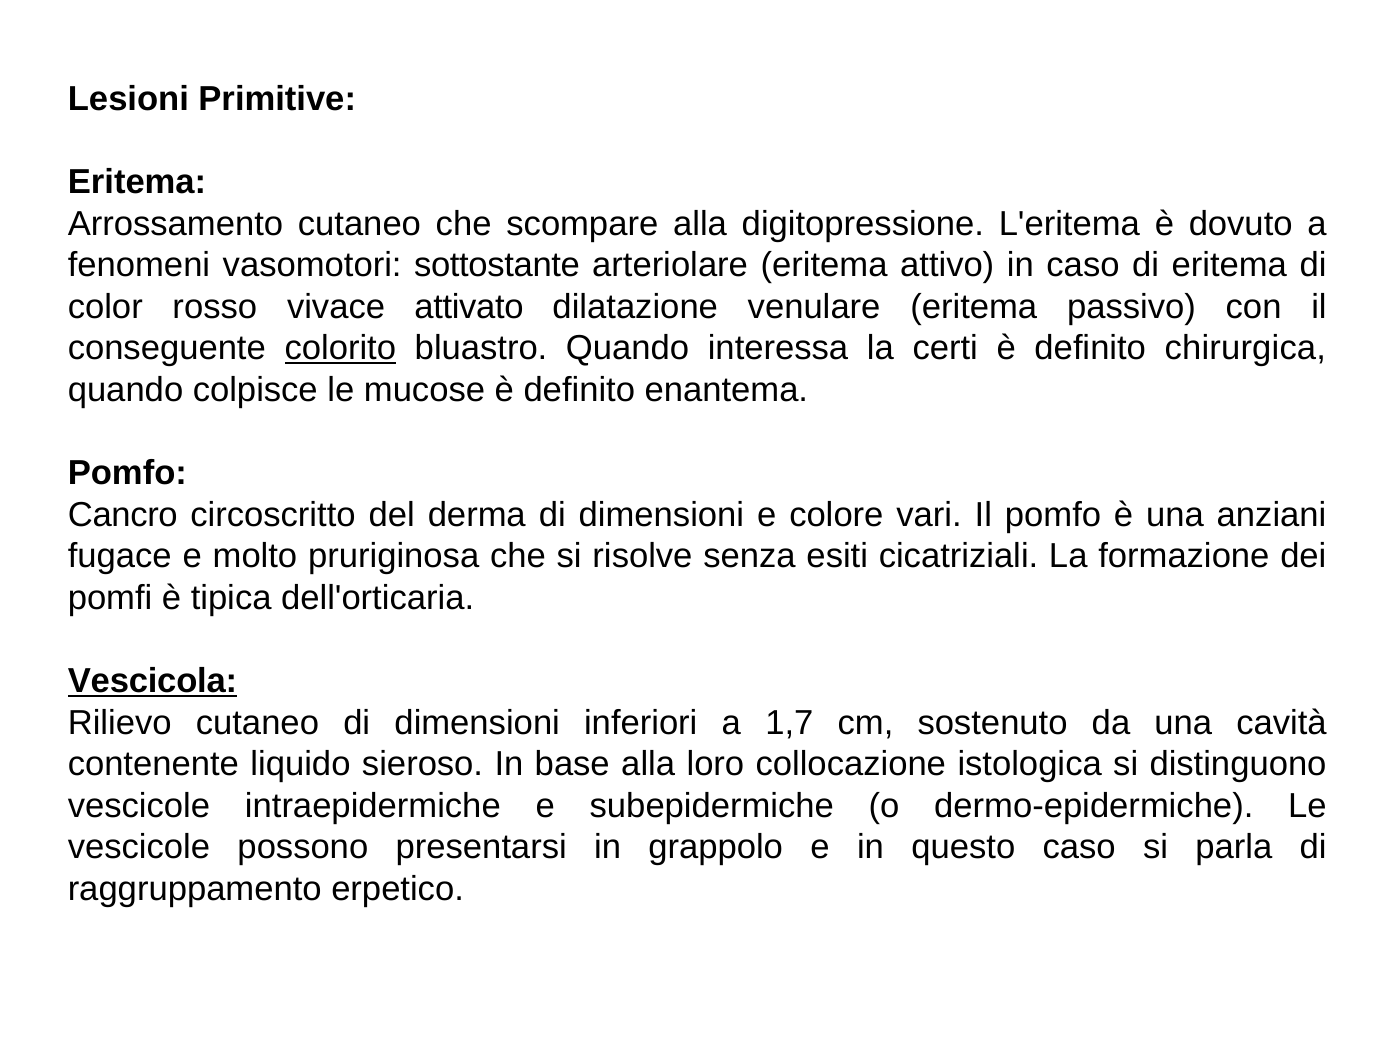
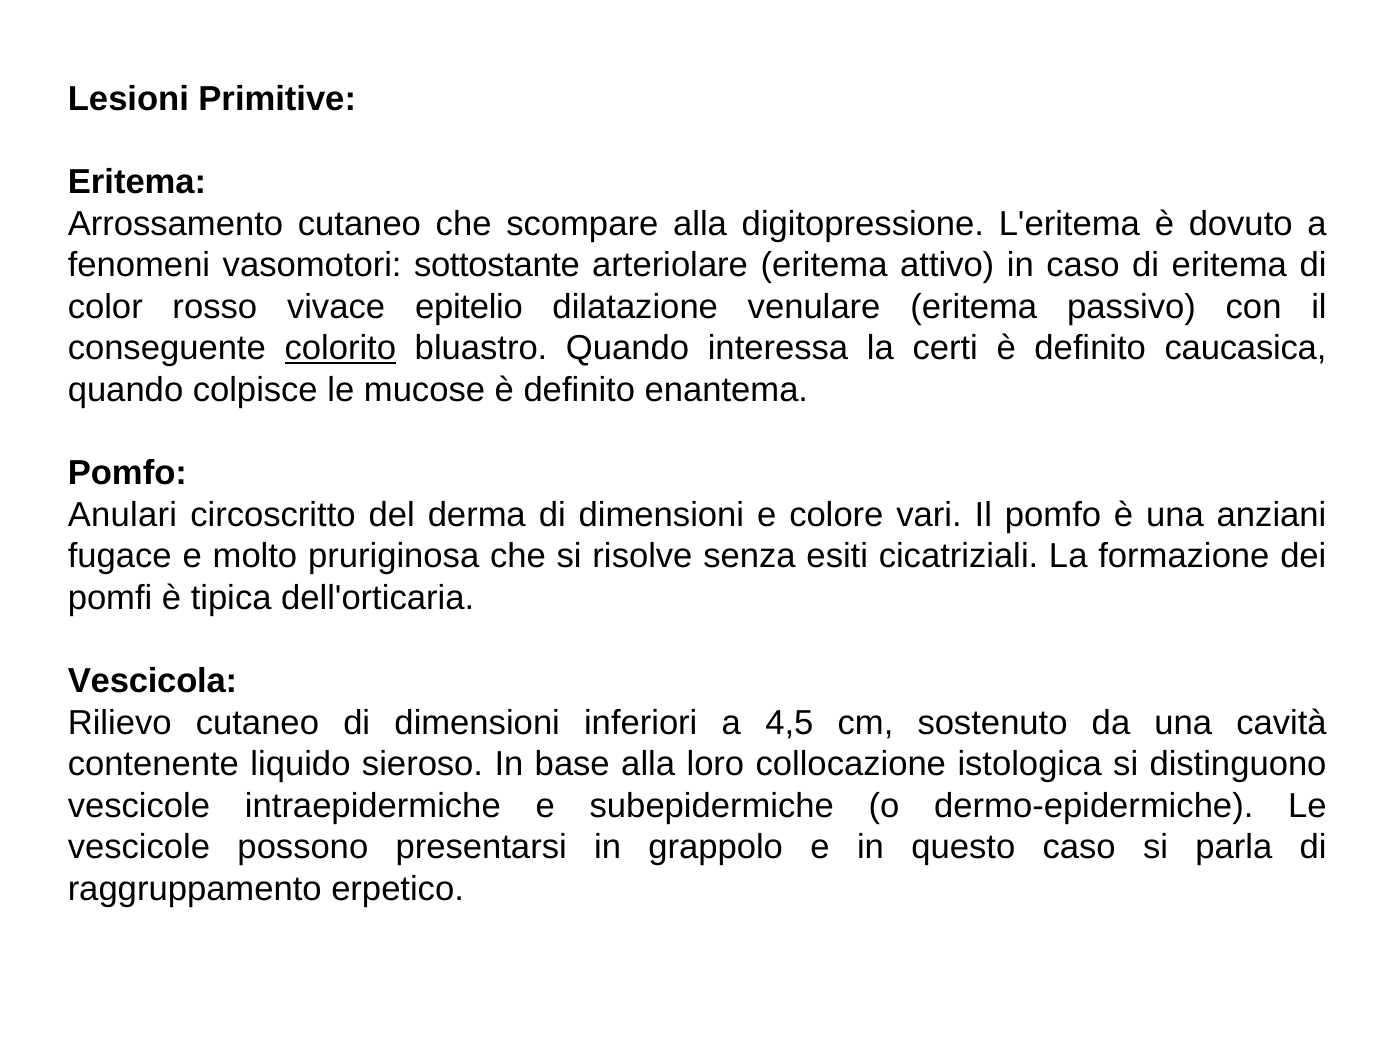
attivato: attivato -> epitelio
chirurgica: chirurgica -> caucasica
Cancro: Cancro -> Anulari
Vescicola underline: present -> none
1,7: 1,7 -> 4,5
